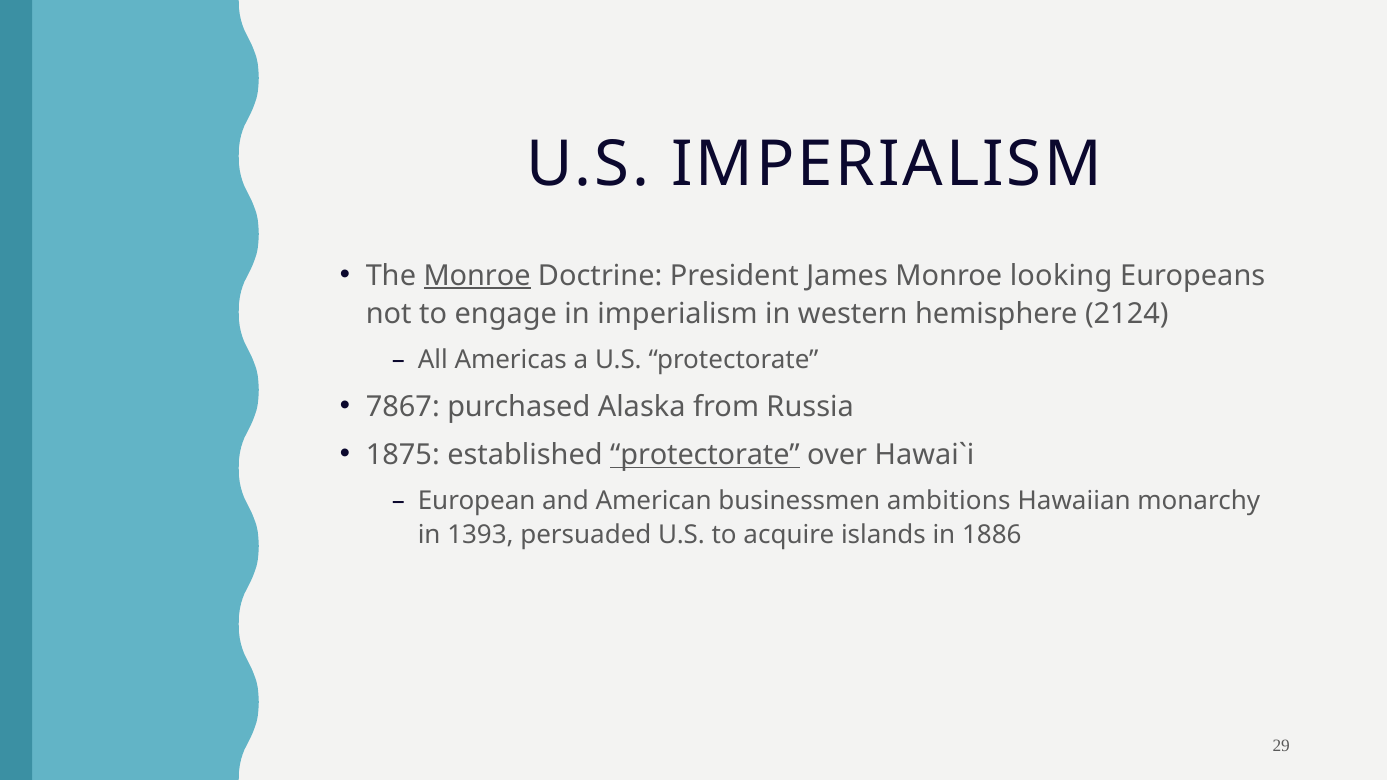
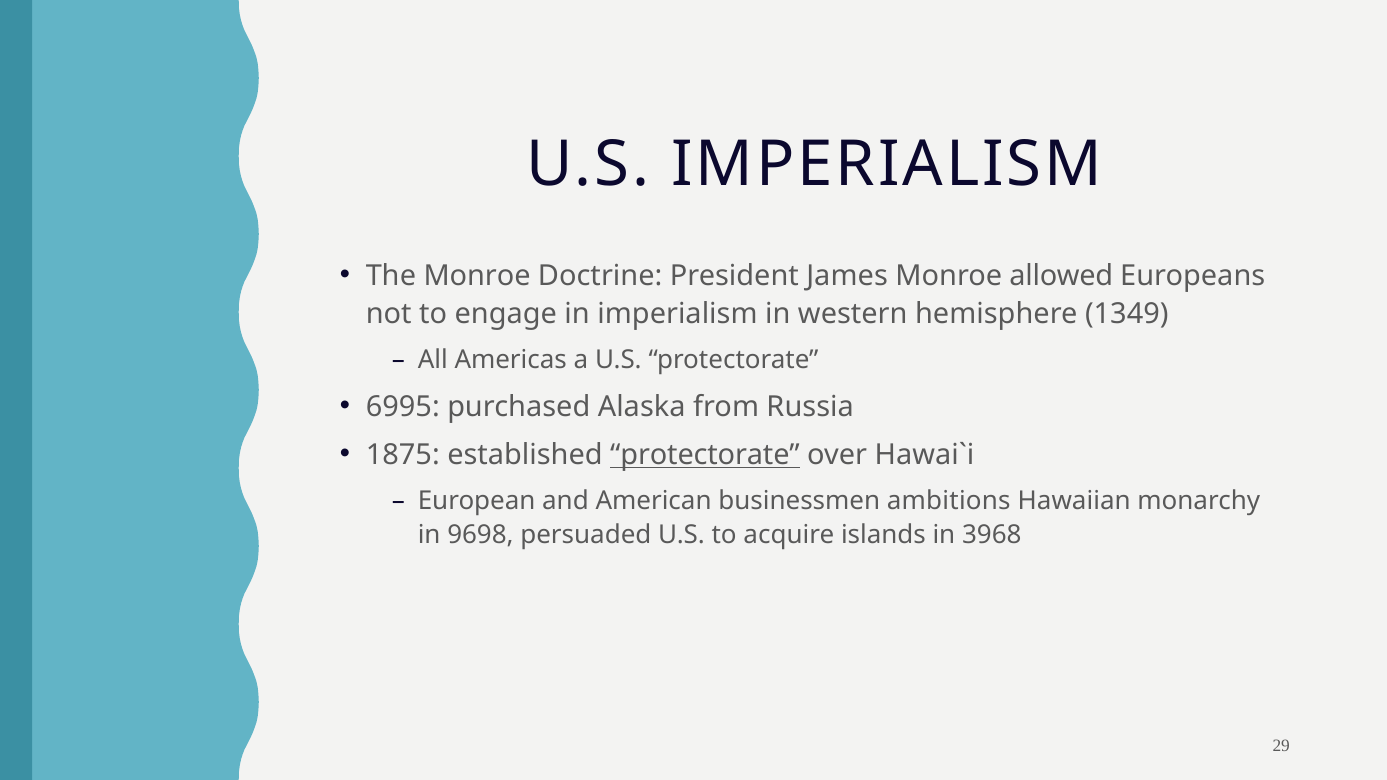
Monroe at (477, 276) underline: present -> none
looking: looking -> allowed
2124: 2124 -> 1349
7867: 7867 -> 6995
1393: 1393 -> 9698
1886: 1886 -> 3968
